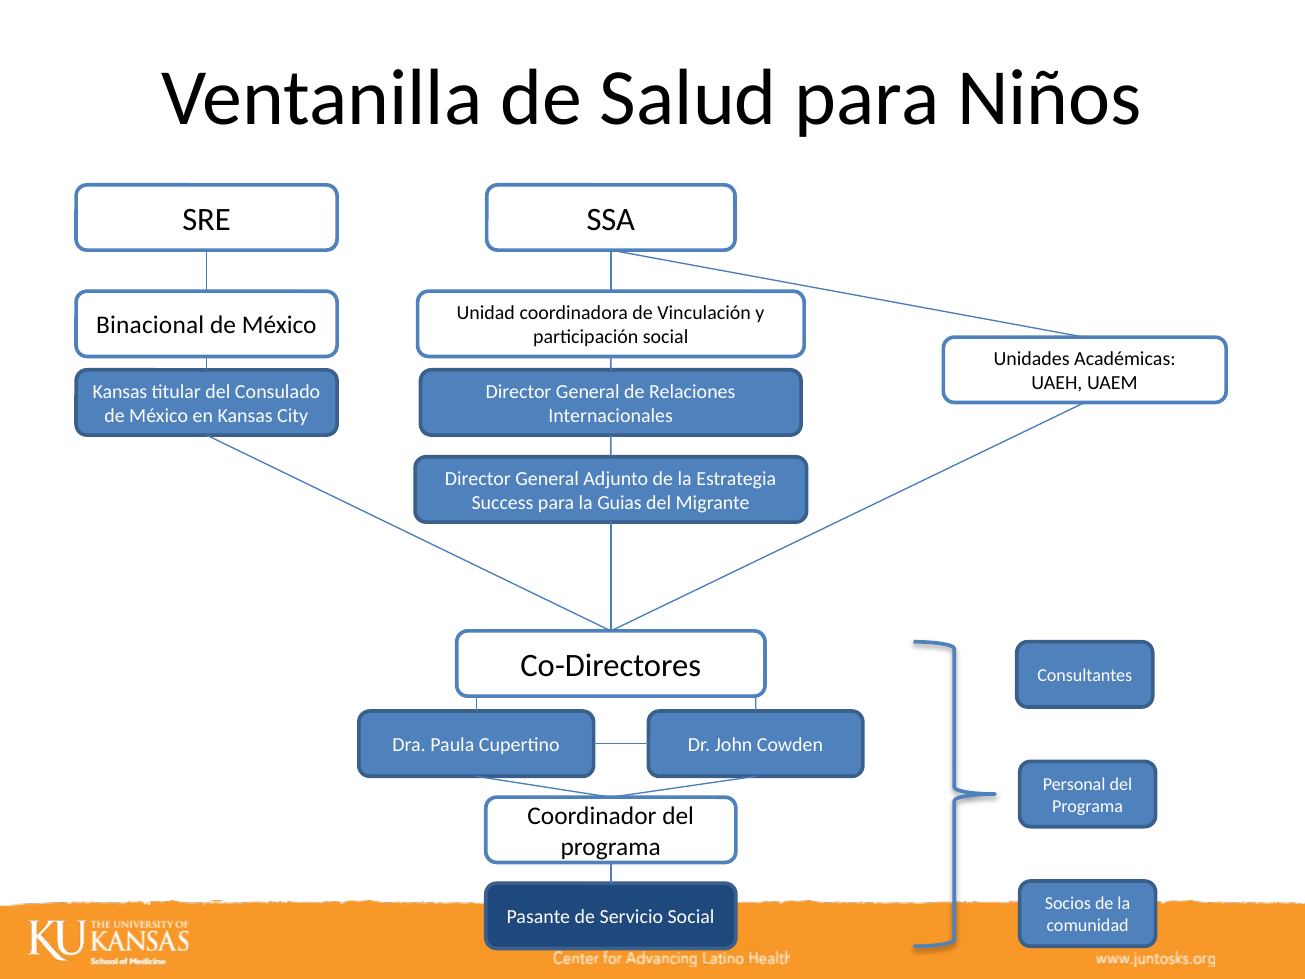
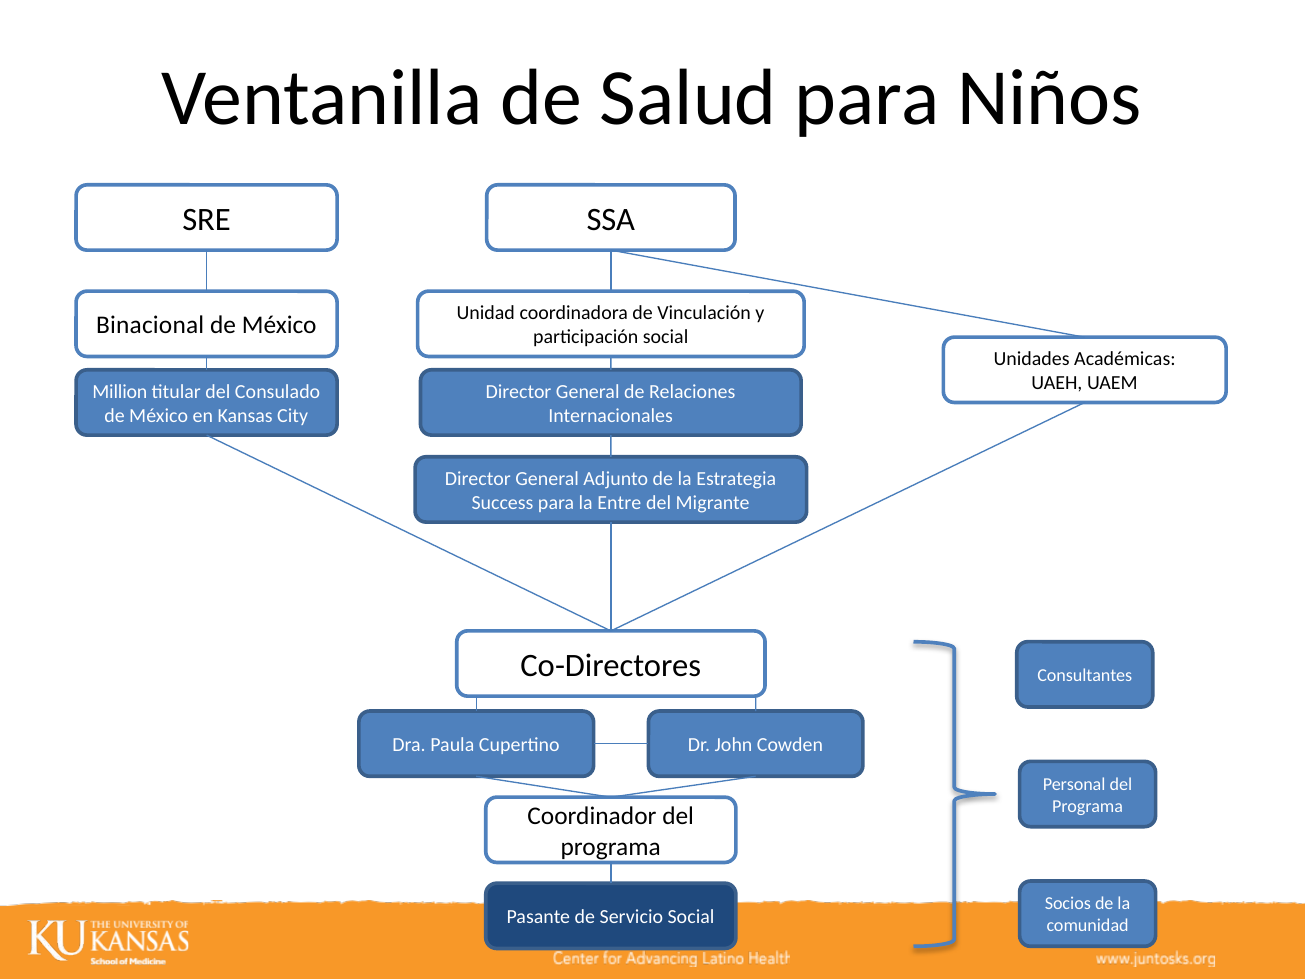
Kansas at (120, 392): Kansas -> Million
Guias: Guias -> Entre
